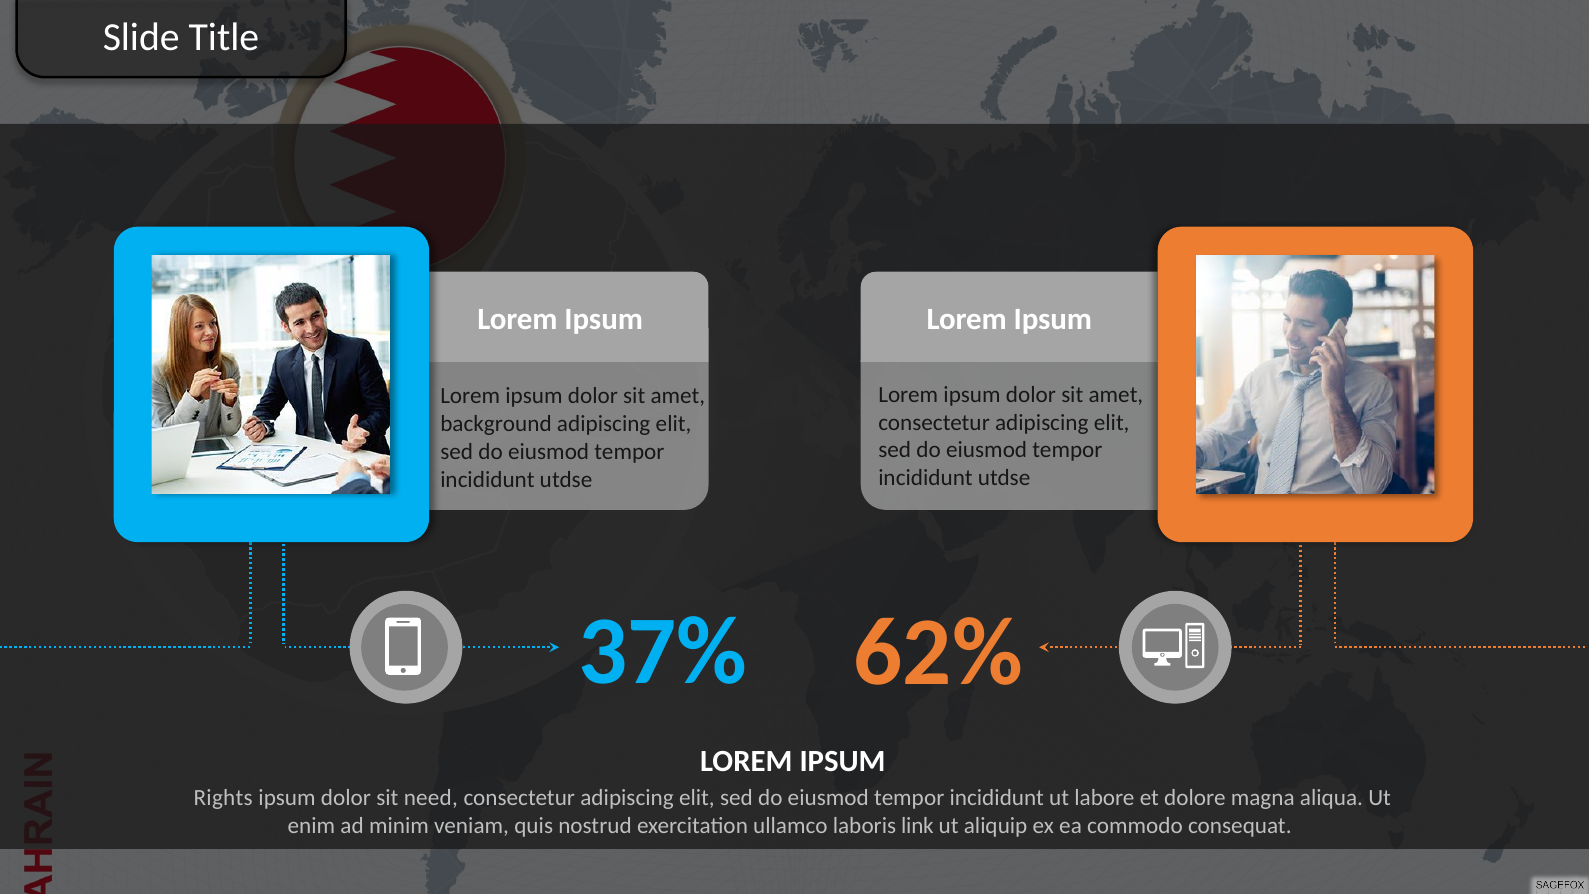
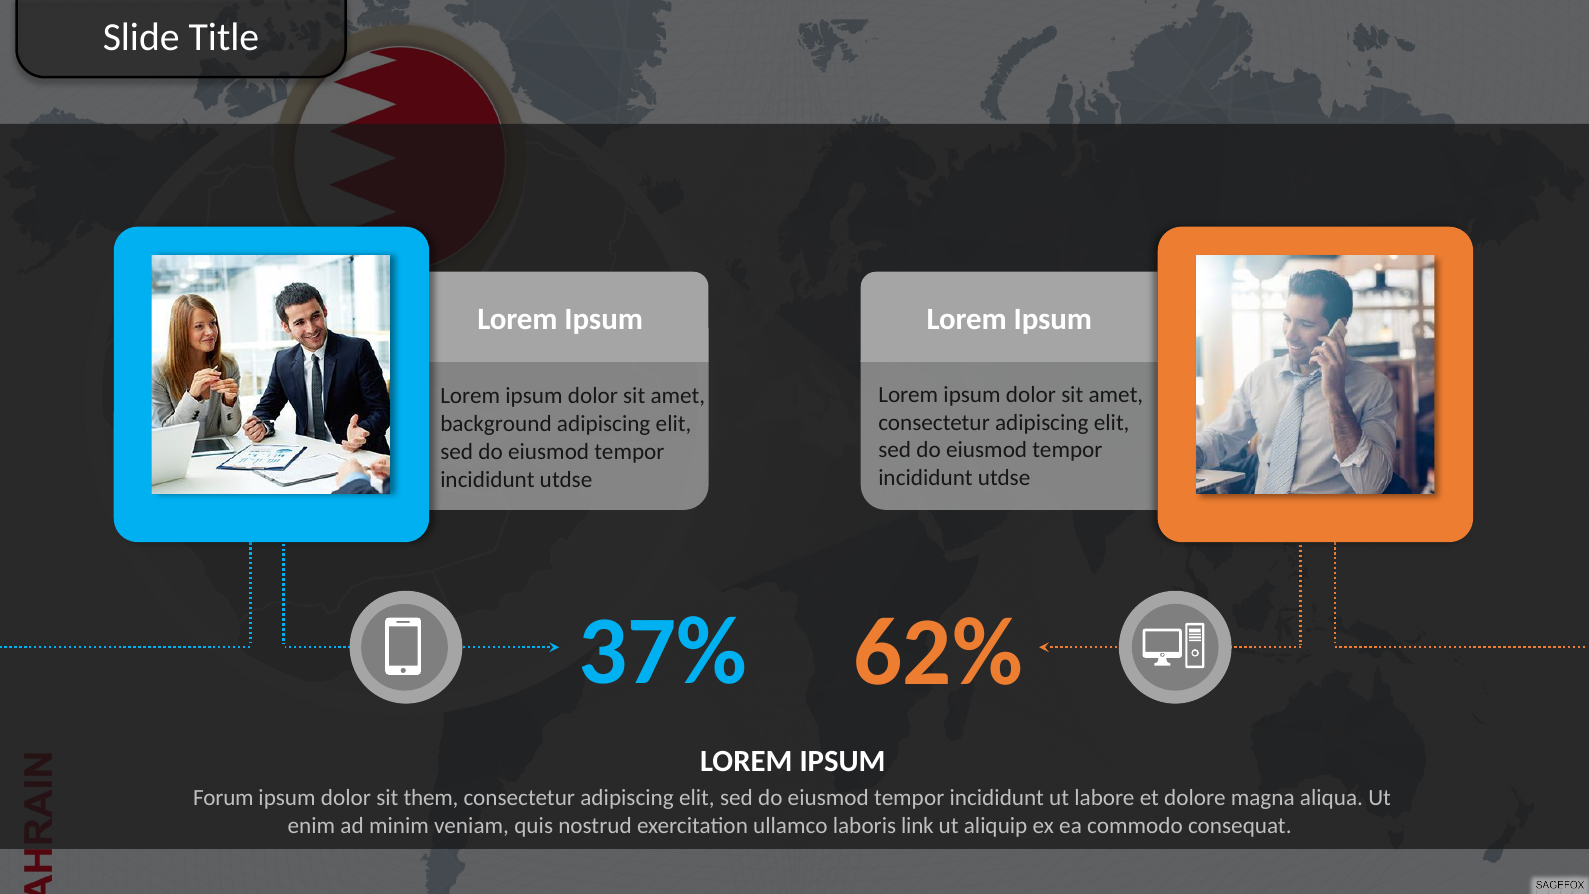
Rights: Rights -> Forum
need: need -> them
